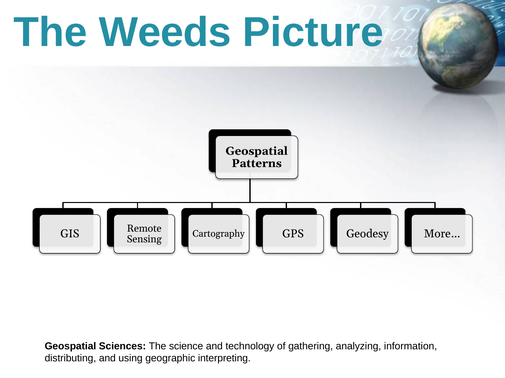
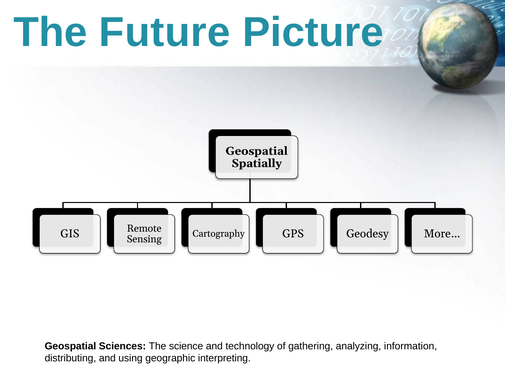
Weeds: Weeds -> Future
Patterns: Patterns -> Spatially
